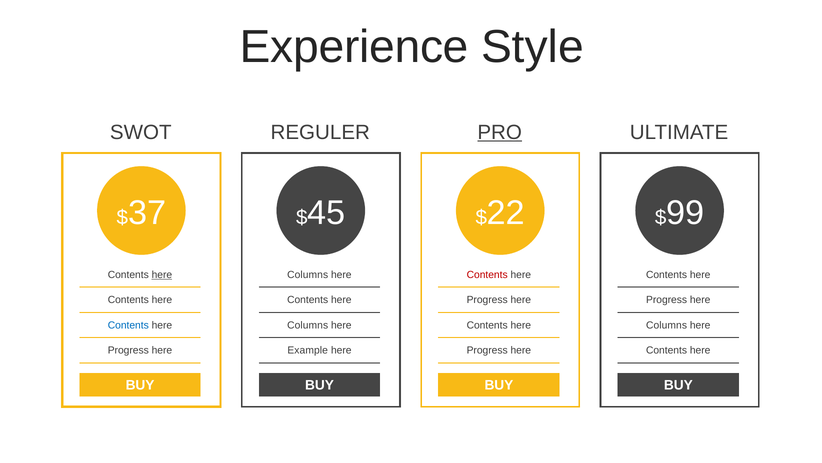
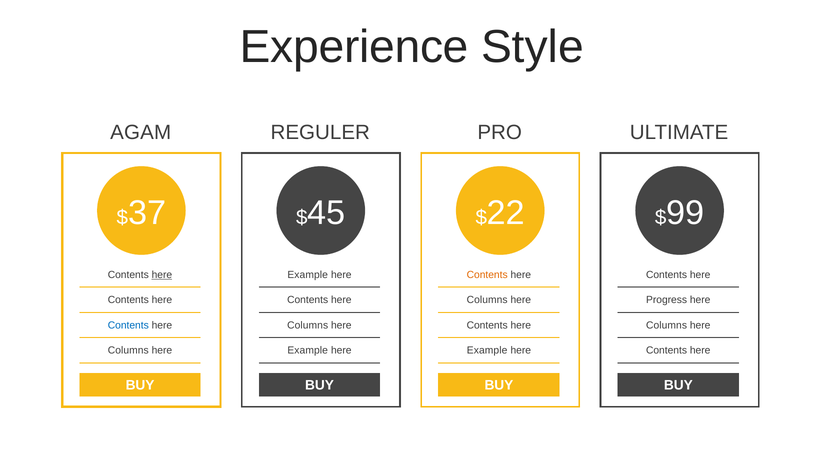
SWOT: SWOT -> AGAM
PRO underline: present -> none
Columns at (308, 274): Columns -> Example
Contents at (487, 274) colour: red -> orange
Progress at (487, 300): Progress -> Columns
Progress at (128, 350): Progress -> Columns
Progress at (487, 350): Progress -> Example
